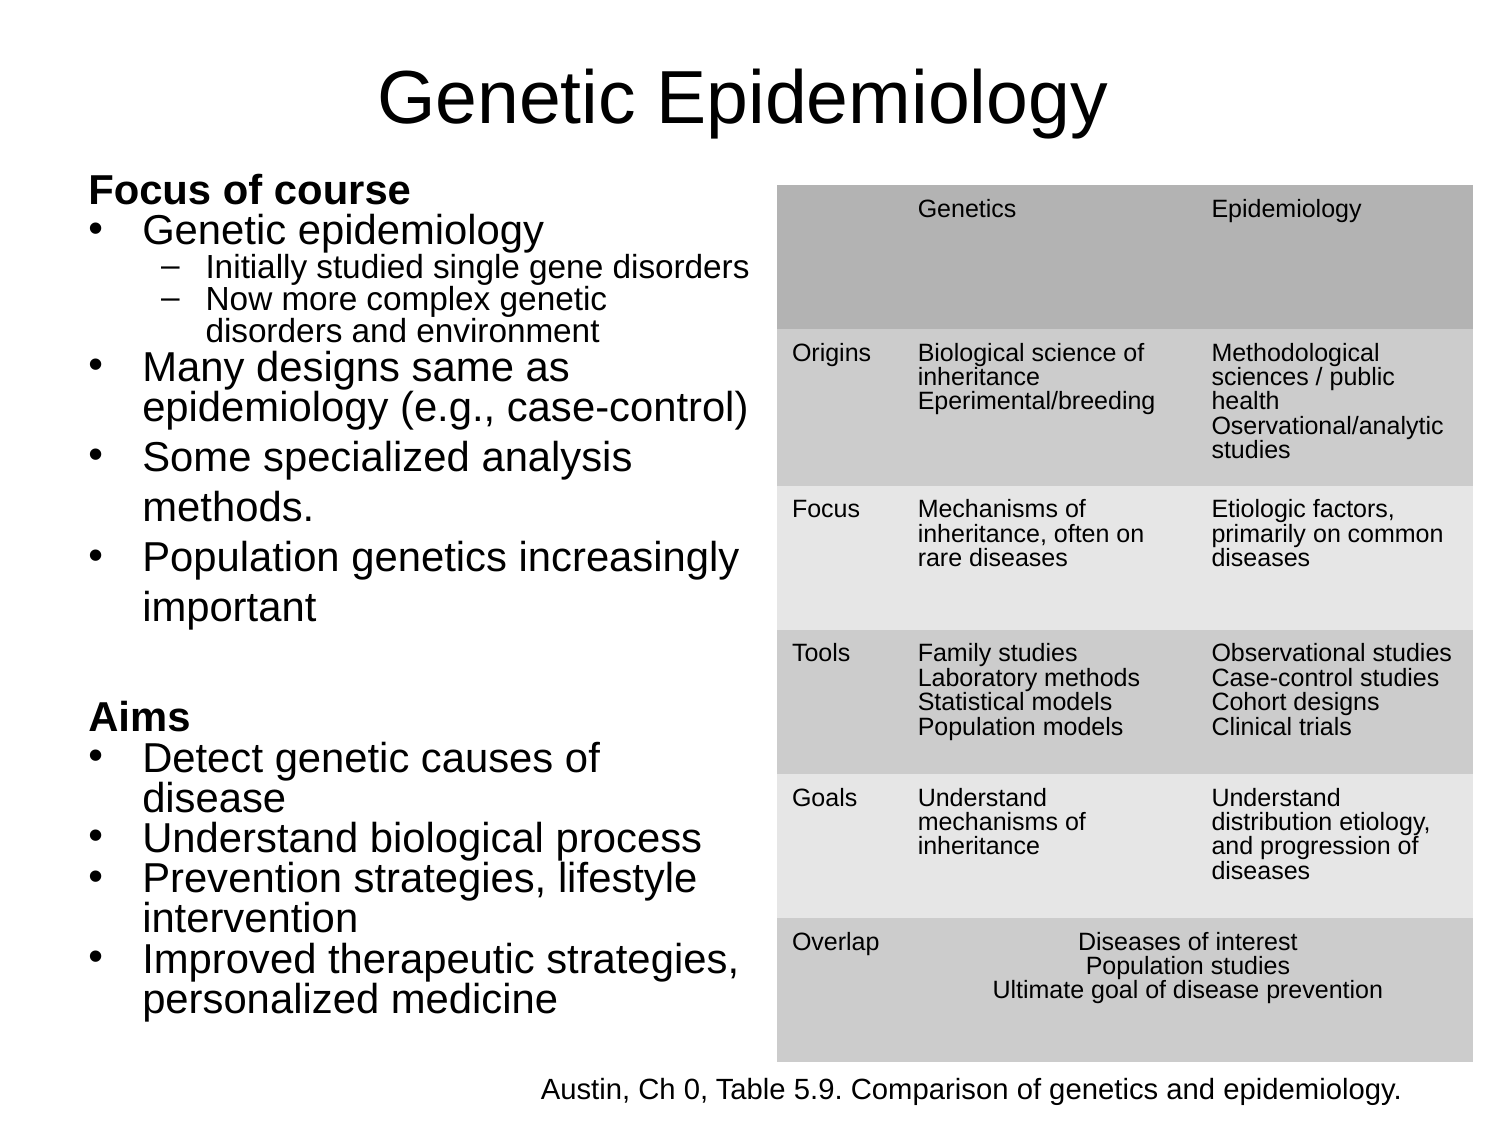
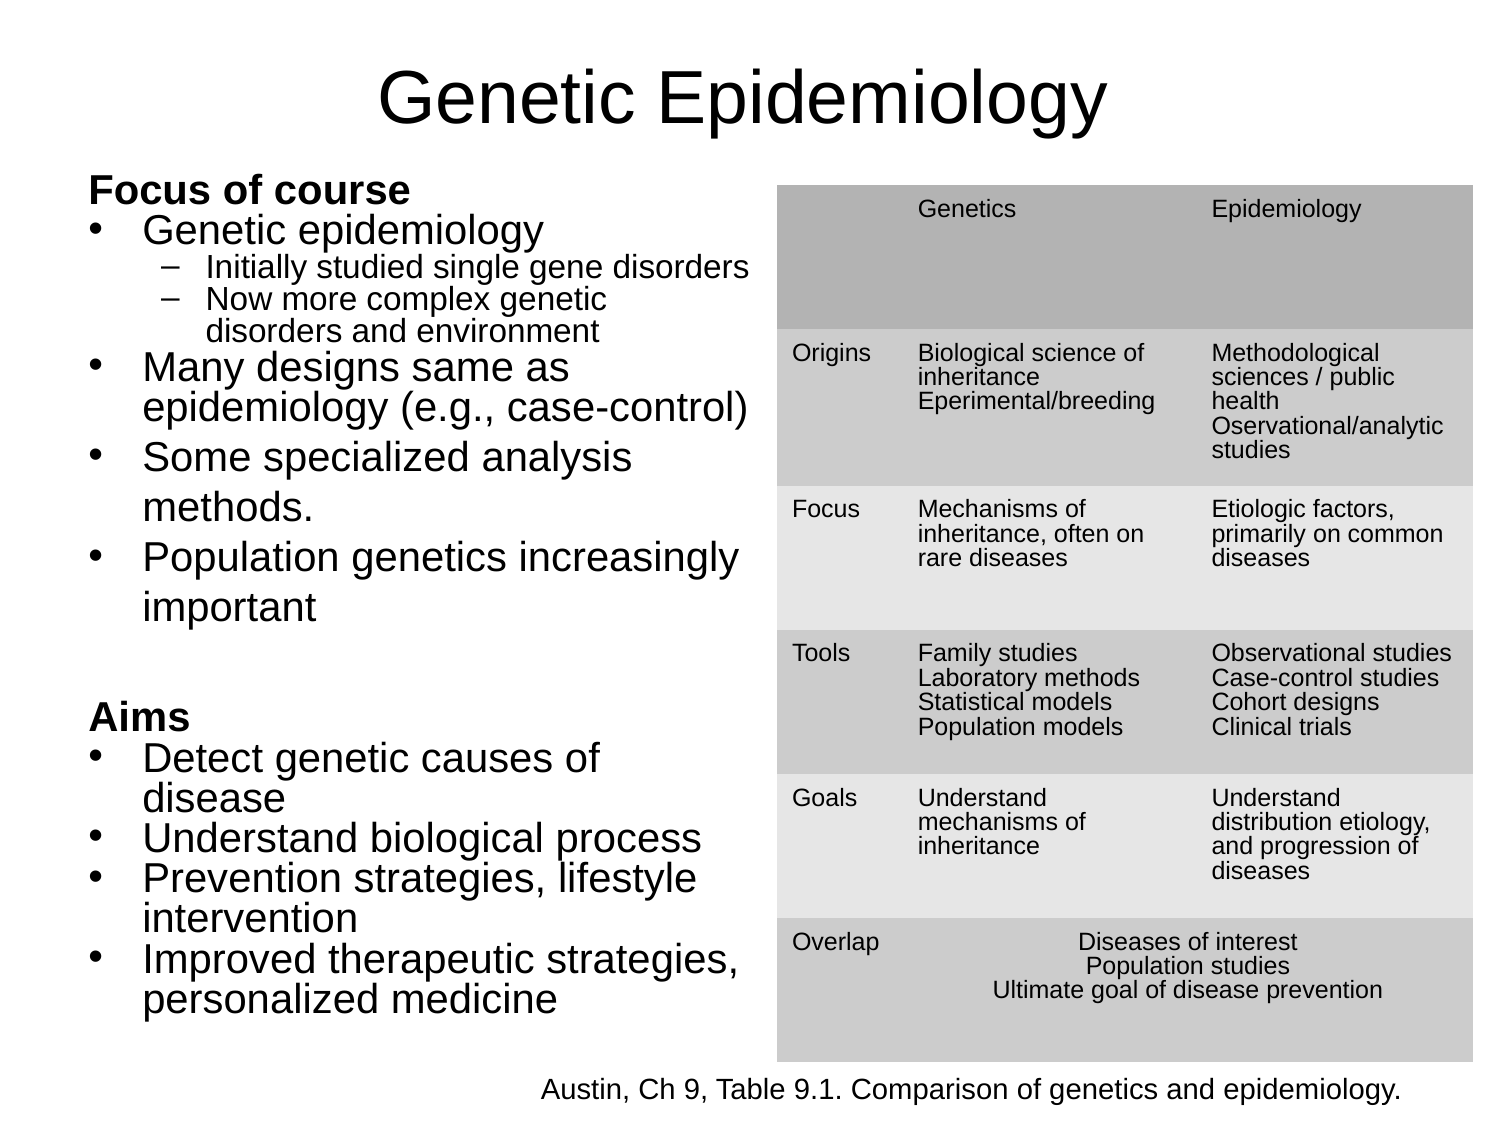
0: 0 -> 9
5.9: 5.9 -> 9.1
